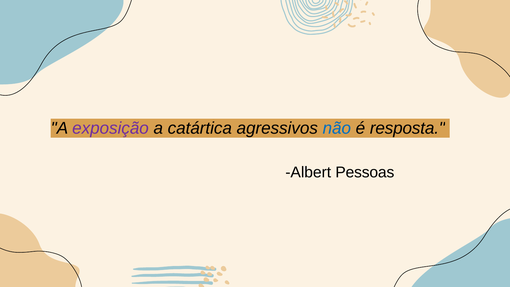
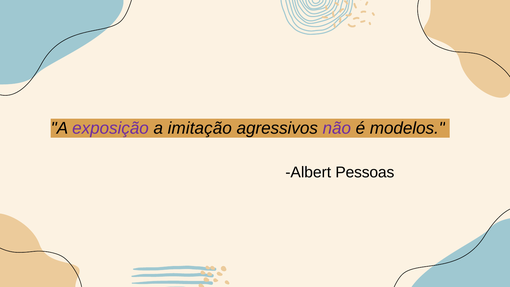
catártica: catártica -> imitação
não colour: blue -> purple
resposta: resposta -> modelos
